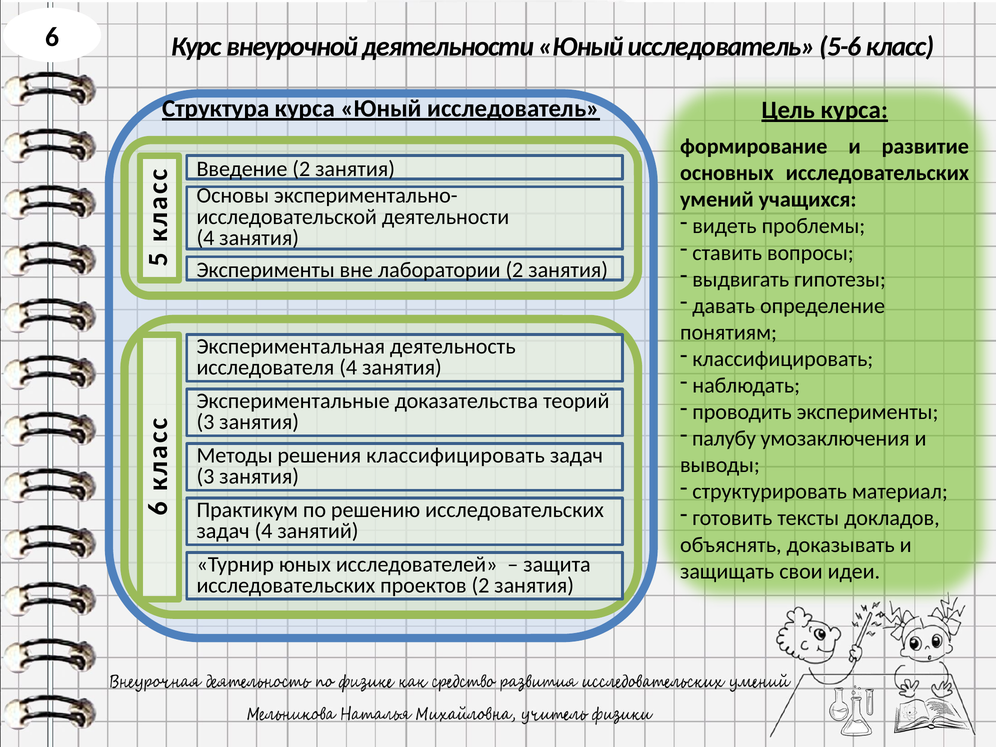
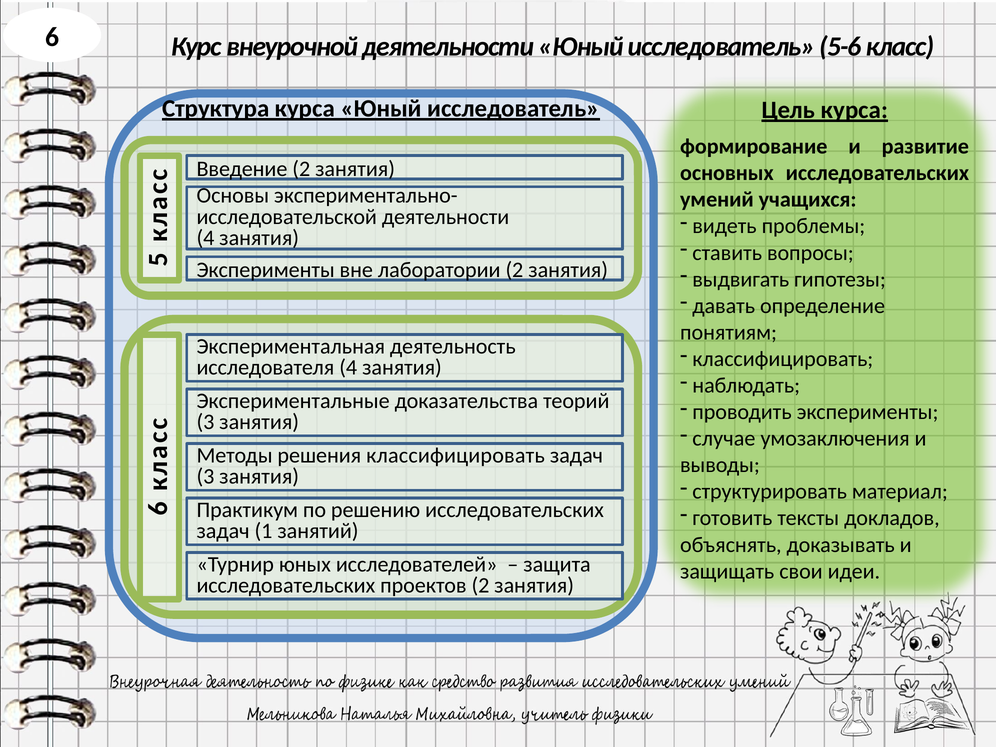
палубу: палубу -> случае
задач 4: 4 -> 1
